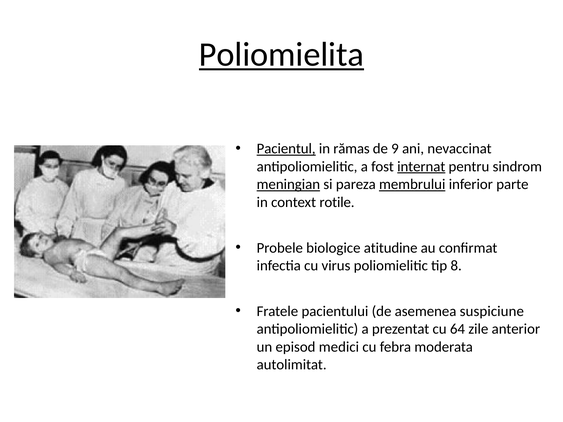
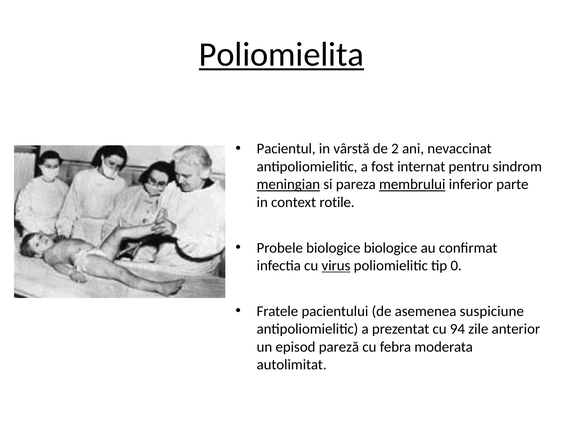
Pacientul underline: present -> none
rămas: rămas -> vârstă
9: 9 -> 2
internat underline: present -> none
biologice atitudine: atitudine -> biologice
virus underline: none -> present
8: 8 -> 0
64: 64 -> 94
medici: medici -> pareză
